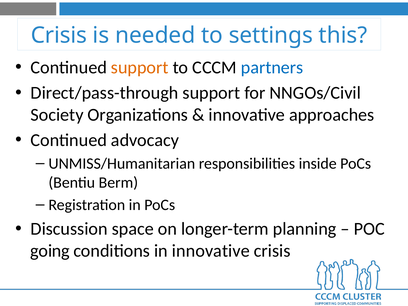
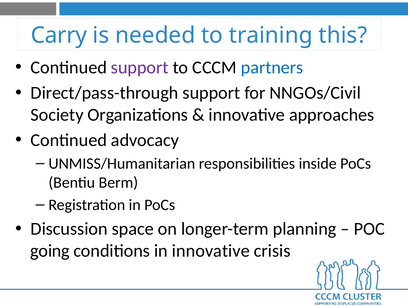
Crisis at (59, 35): Crisis -> Carry
settings: settings -> training
support at (140, 68) colour: orange -> purple
